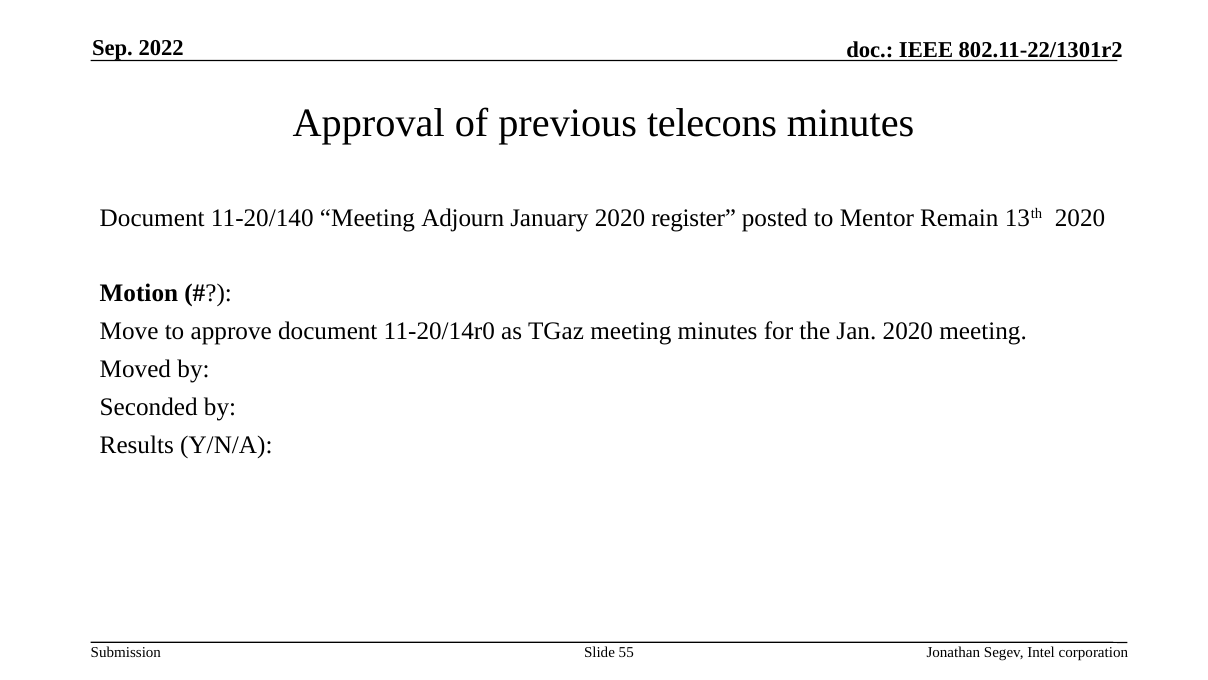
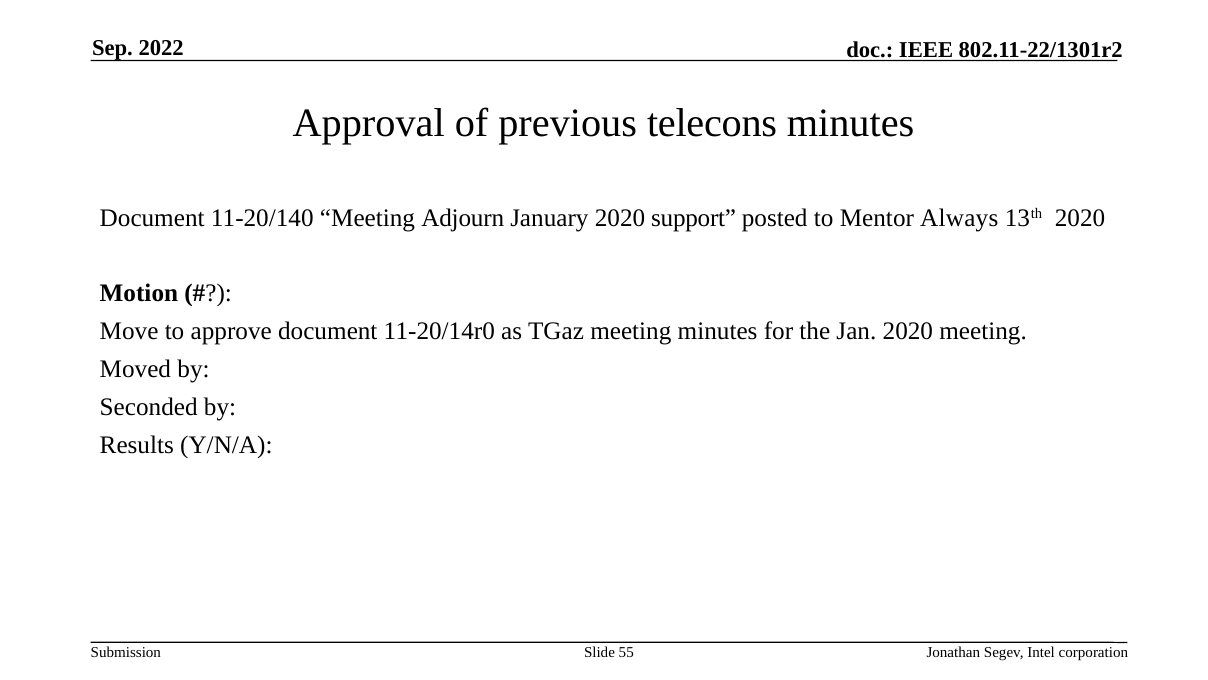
register: register -> support
Remain: Remain -> Always
